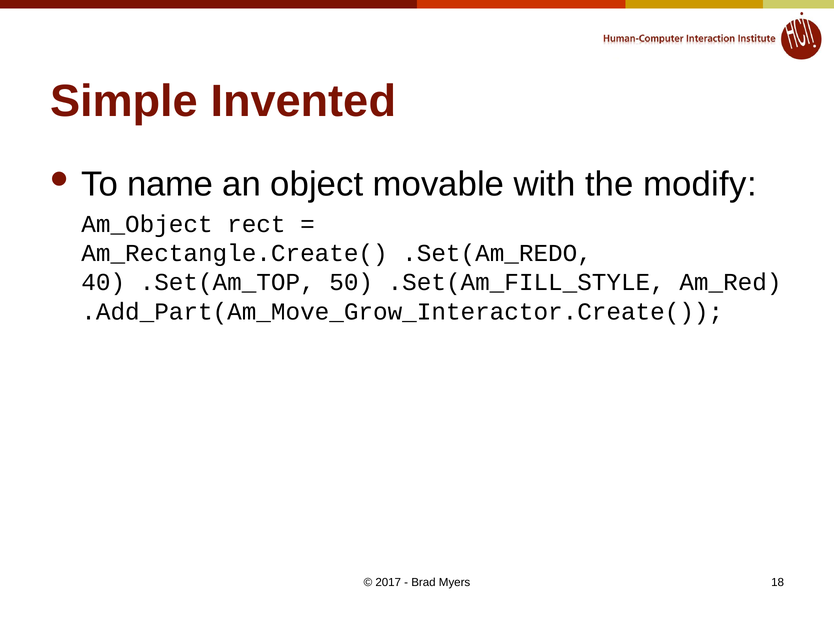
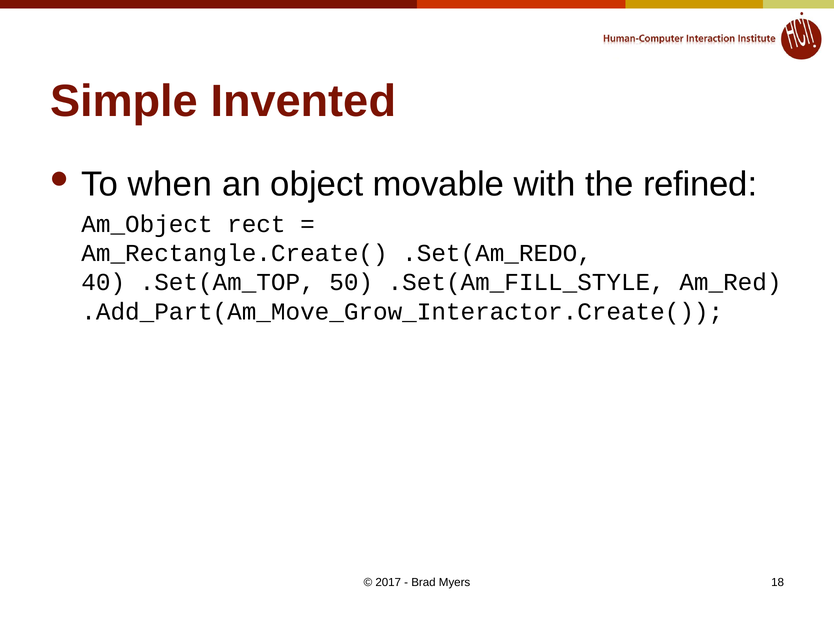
name: name -> when
modify: modify -> refined
